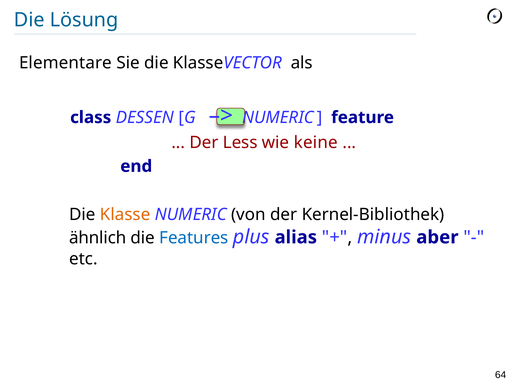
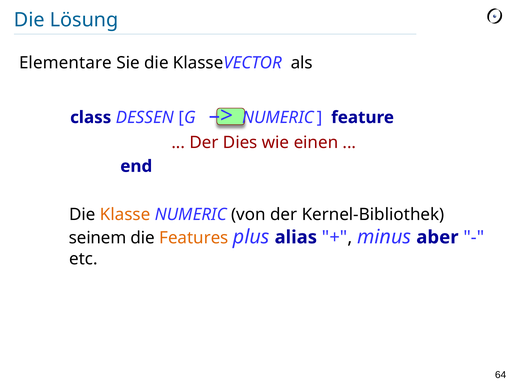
Less: Less -> Dies
keine: keine -> einen
ähnlich: ähnlich -> seinem
Features colour: blue -> orange
